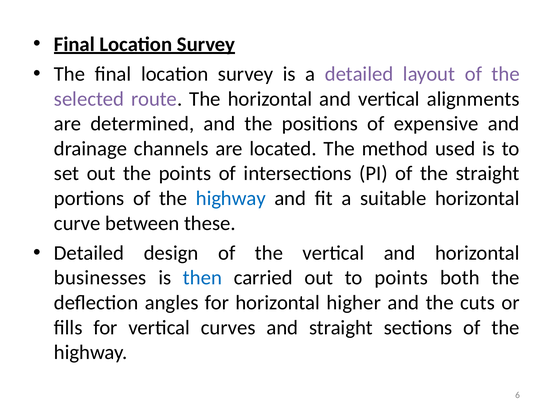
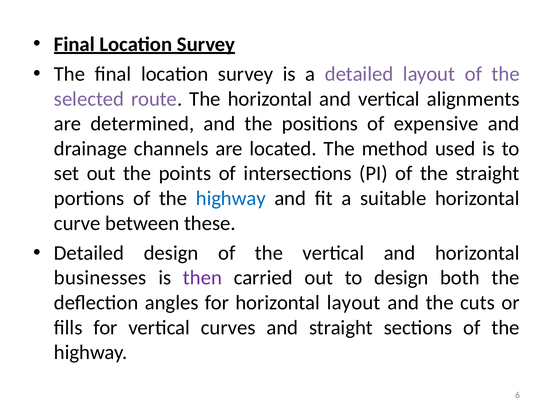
then colour: blue -> purple
to points: points -> design
horizontal higher: higher -> layout
